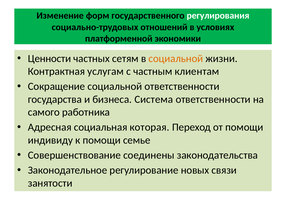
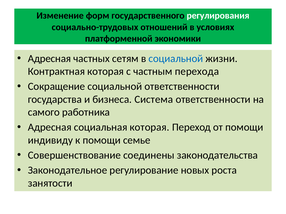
Ценности at (49, 59): Ценности -> Адресная
социальной at (176, 59) colour: orange -> blue
Контрактная услугам: услугам -> которая
клиентам: клиентам -> перехода
связи: связи -> роста
